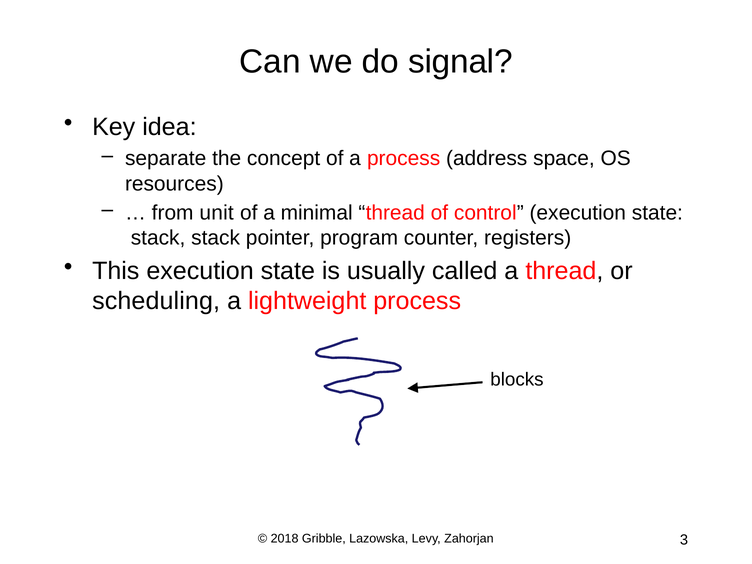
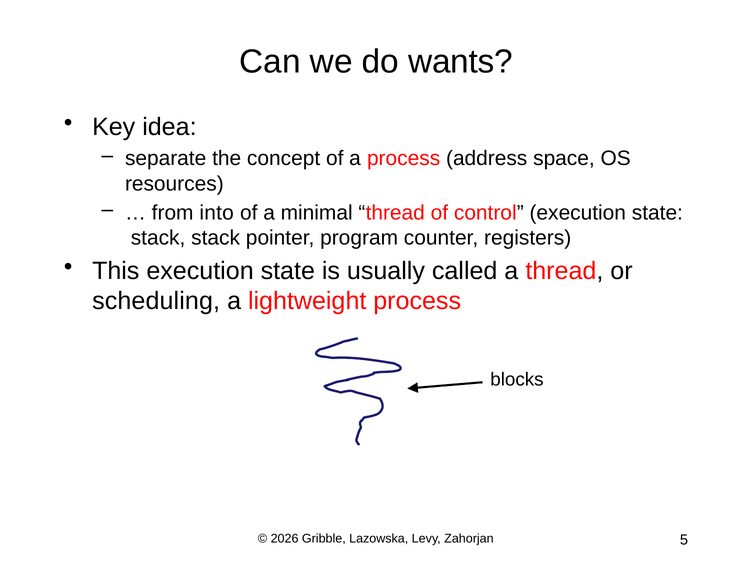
signal: signal -> wants
unit: unit -> into
2018: 2018 -> 2026
3: 3 -> 5
